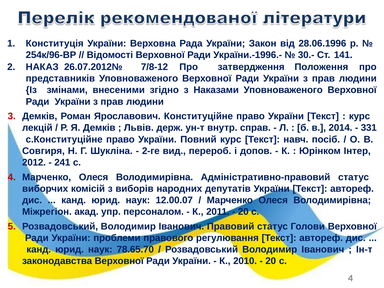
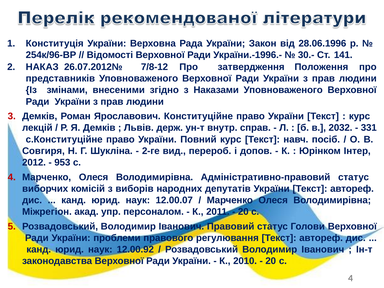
2014: 2014 -> 2032
241: 241 -> 953
78.65.70: 78.65.70 -> 12.00.92
